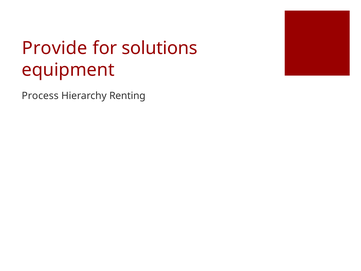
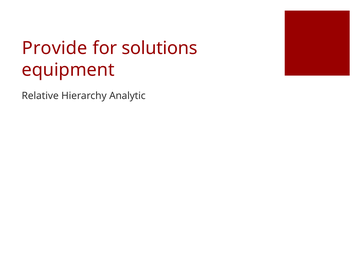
Process: Process -> Relative
Renting: Renting -> Analytic
